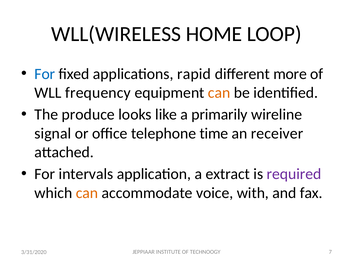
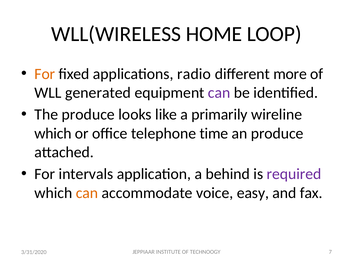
For at (45, 74) colour: blue -> orange
rapid: rapid -> radio
frequency: frequency -> generated
can at (219, 93) colour: orange -> purple
signal at (53, 134): signal -> which
an receiver: receiver -> produce
extract: extract -> behind
with: with -> easy
